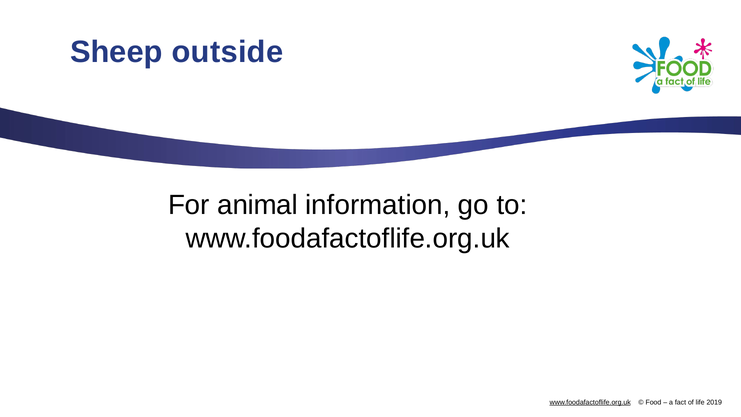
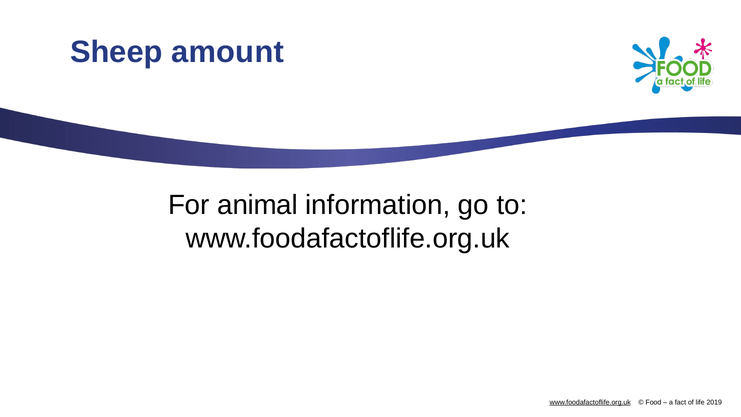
outside: outside -> amount
